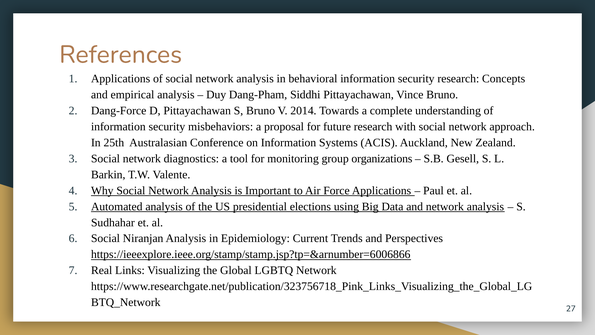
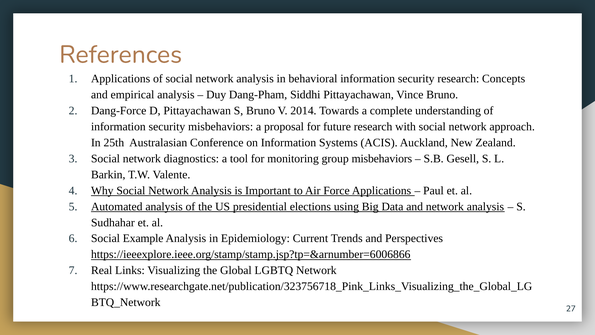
group organizations: organizations -> misbehaviors
Niranjan: Niranjan -> Example
